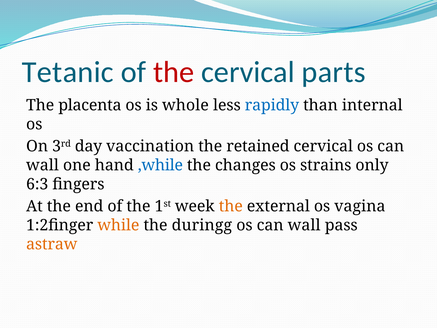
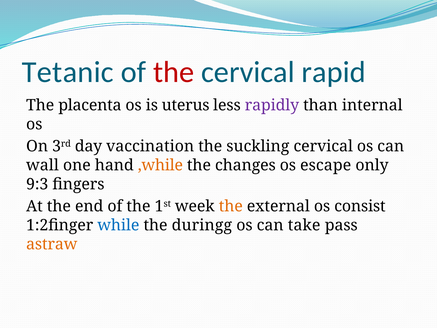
parts: parts -> rapid
whole: whole -> uterus
rapidly colour: blue -> purple
retained: retained -> suckling
,while colour: blue -> orange
strains: strains -> escape
6:3: 6:3 -> 9:3
vagina: vagina -> consist
while colour: orange -> blue
wall at (304, 225): wall -> take
